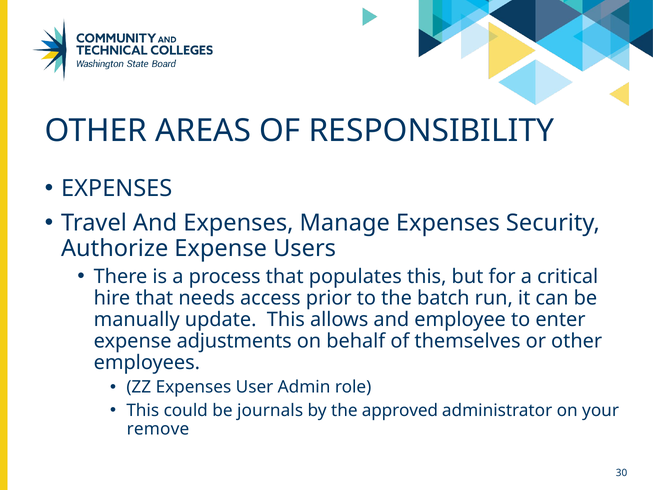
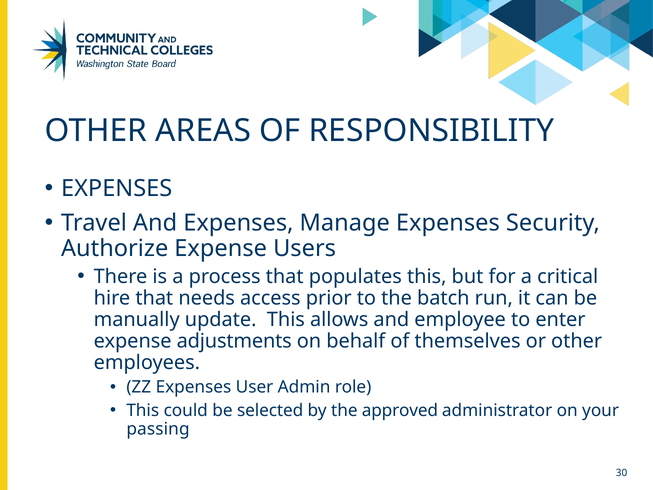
journals: journals -> selected
remove: remove -> passing
